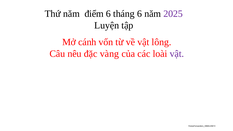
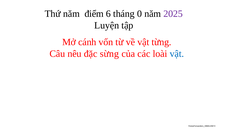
tháng 6: 6 -> 0
lông: lông -> từng
vàng: vàng -> sừng
vật at (177, 54) colour: purple -> blue
